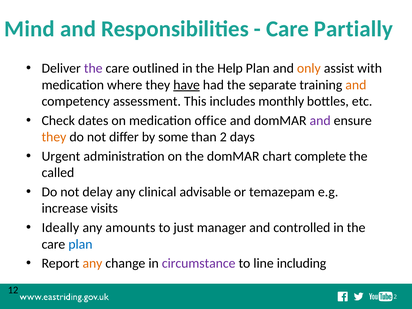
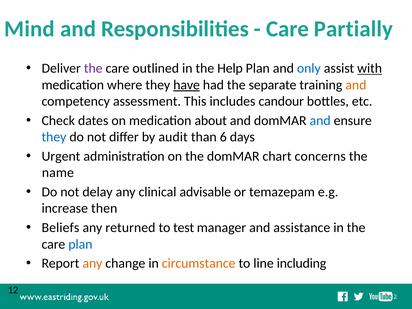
only colour: orange -> blue
with underline: none -> present
monthly: monthly -> candour
office: office -> about
and at (320, 121) colour: purple -> blue
they at (54, 137) colour: orange -> blue
some: some -> audit
2: 2 -> 6
complete: complete -> concerns
called: called -> name
visits: visits -> then
Ideally: Ideally -> Beliefs
amounts: amounts -> returned
just: just -> test
controlled: controlled -> assistance
circumstance colour: purple -> orange
